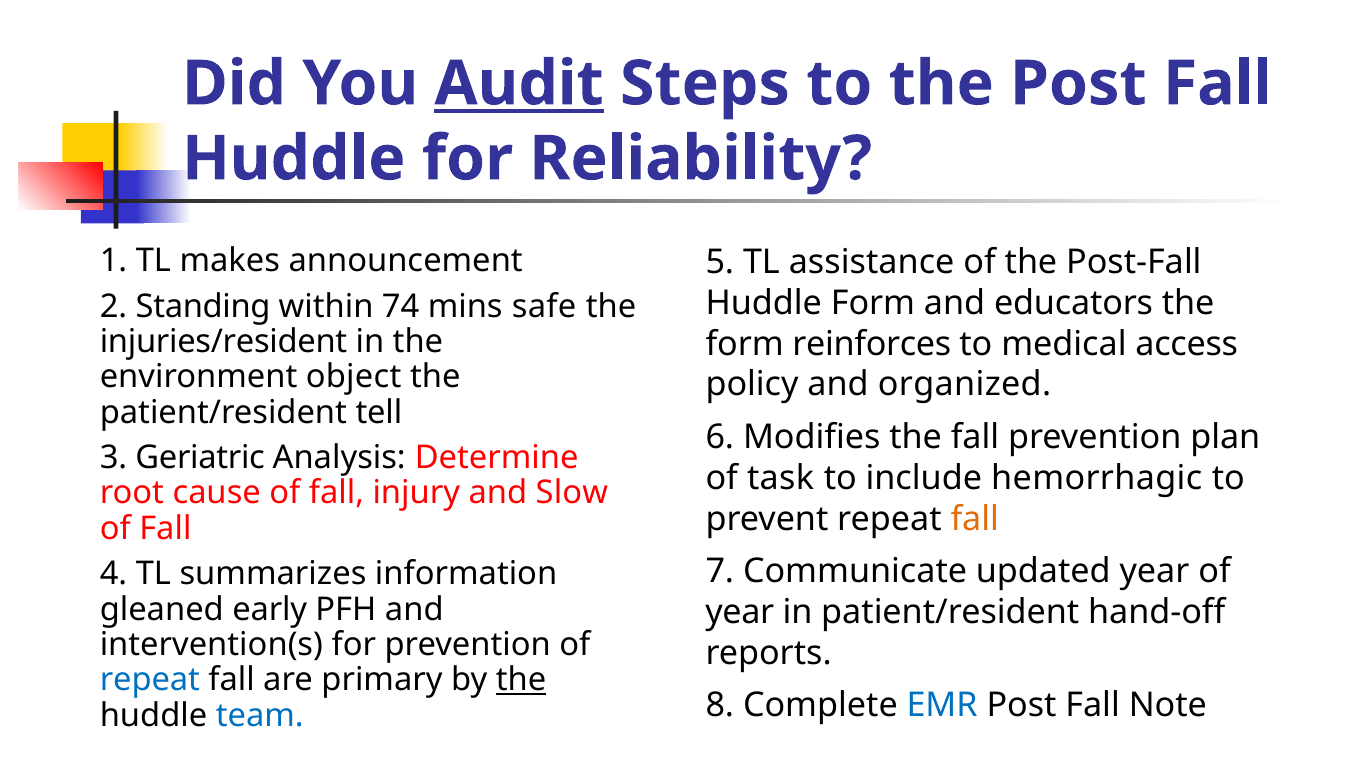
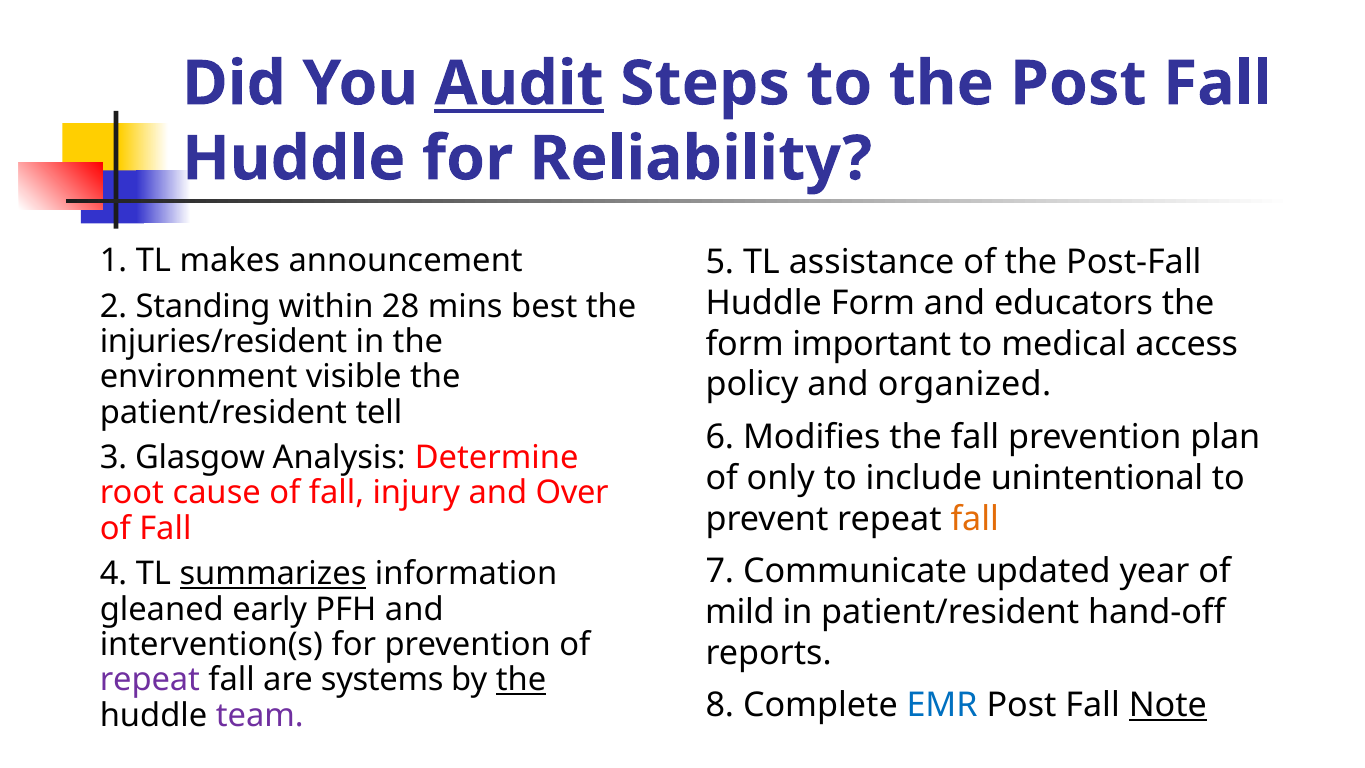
74: 74 -> 28
safe: safe -> best
reinforces: reinforces -> important
object: object -> visible
Geriatric: Geriatric -> Glasgow
task: task -> only
hemorrhagic: hemorrhagic -> unintentional
Slow: Slow -> Over
summarizes underline: none -> present
year at (740, 612): year -> mild
repeat at (150, 680) colour: blue -> purple
primary: primary -> systems
Note underline: none -> present
team colour: blue -> purple
